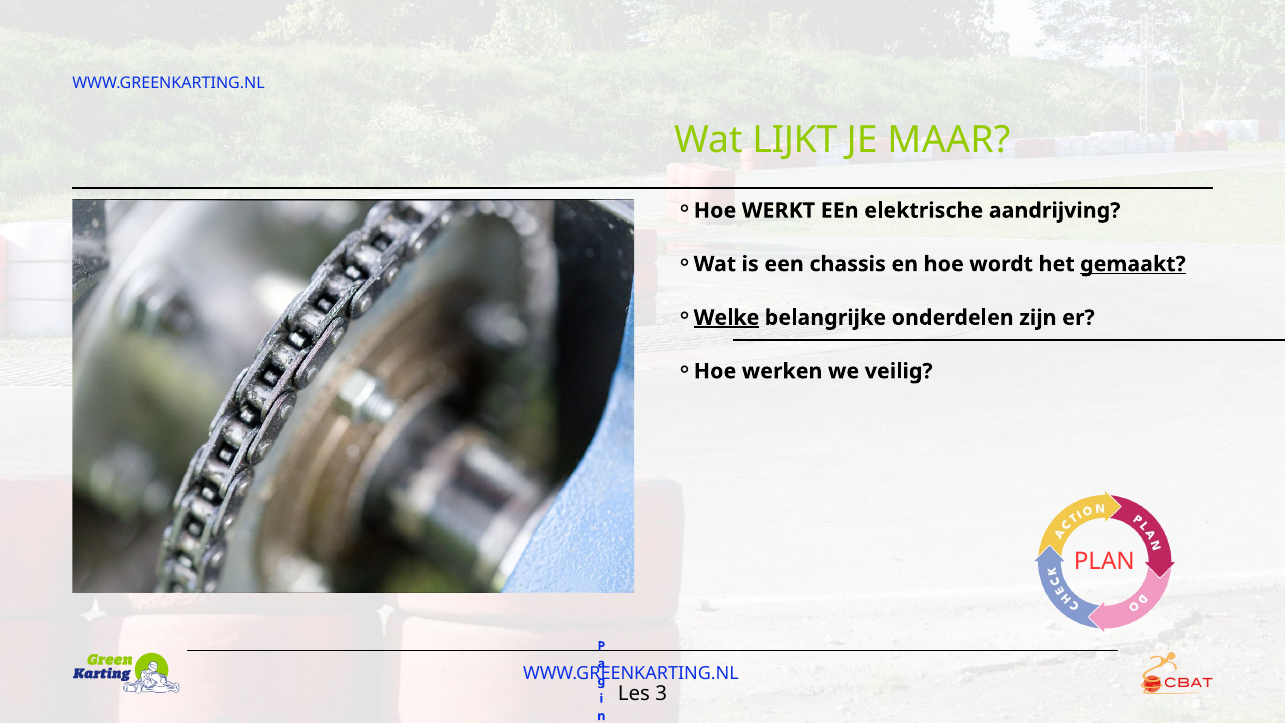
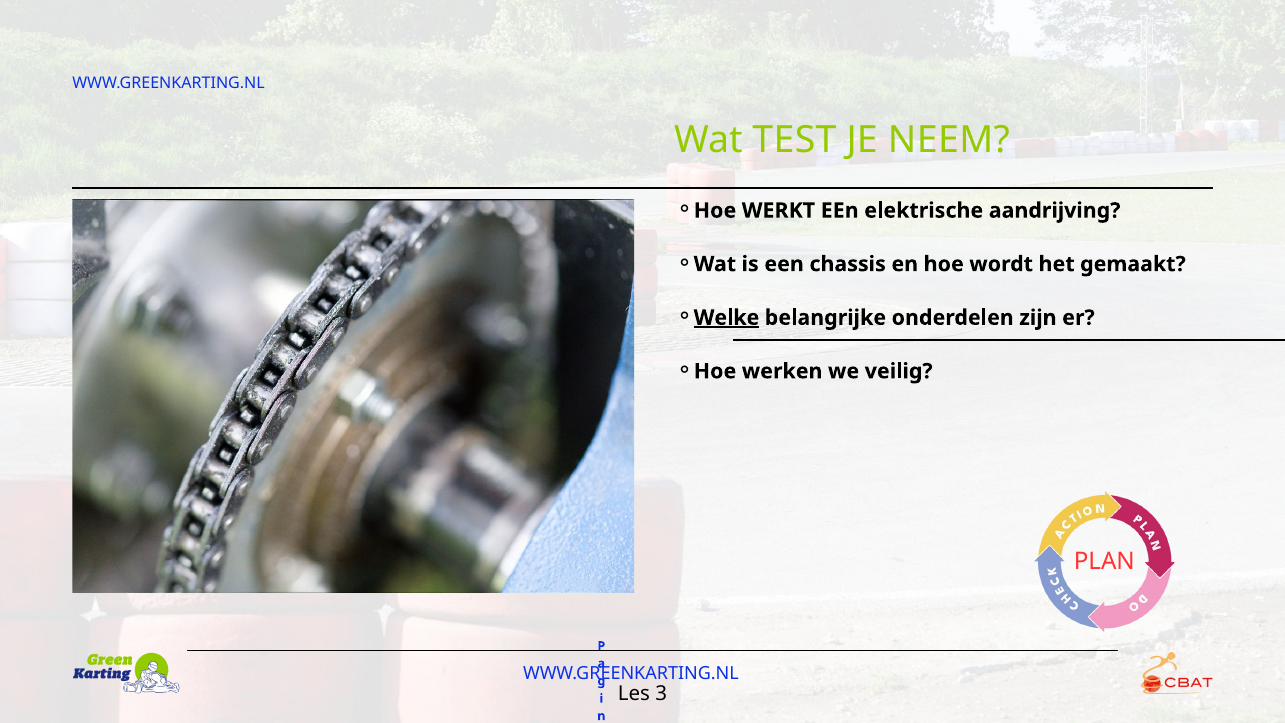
LIJKT: LIJKT -> TEST
MAAR: MAAR -> NEEM
gemaakt underline: present -> none
